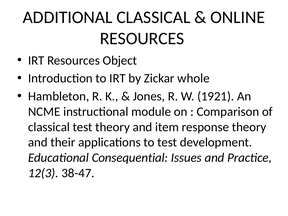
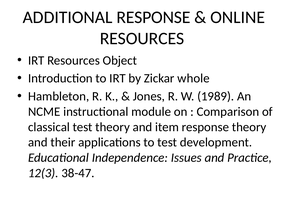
ADDITIONAL CLASSICAL: CLASSICAL -> RESPONSE
1921: 1921 -> 1989
Consequential: Consequential -> Independence
